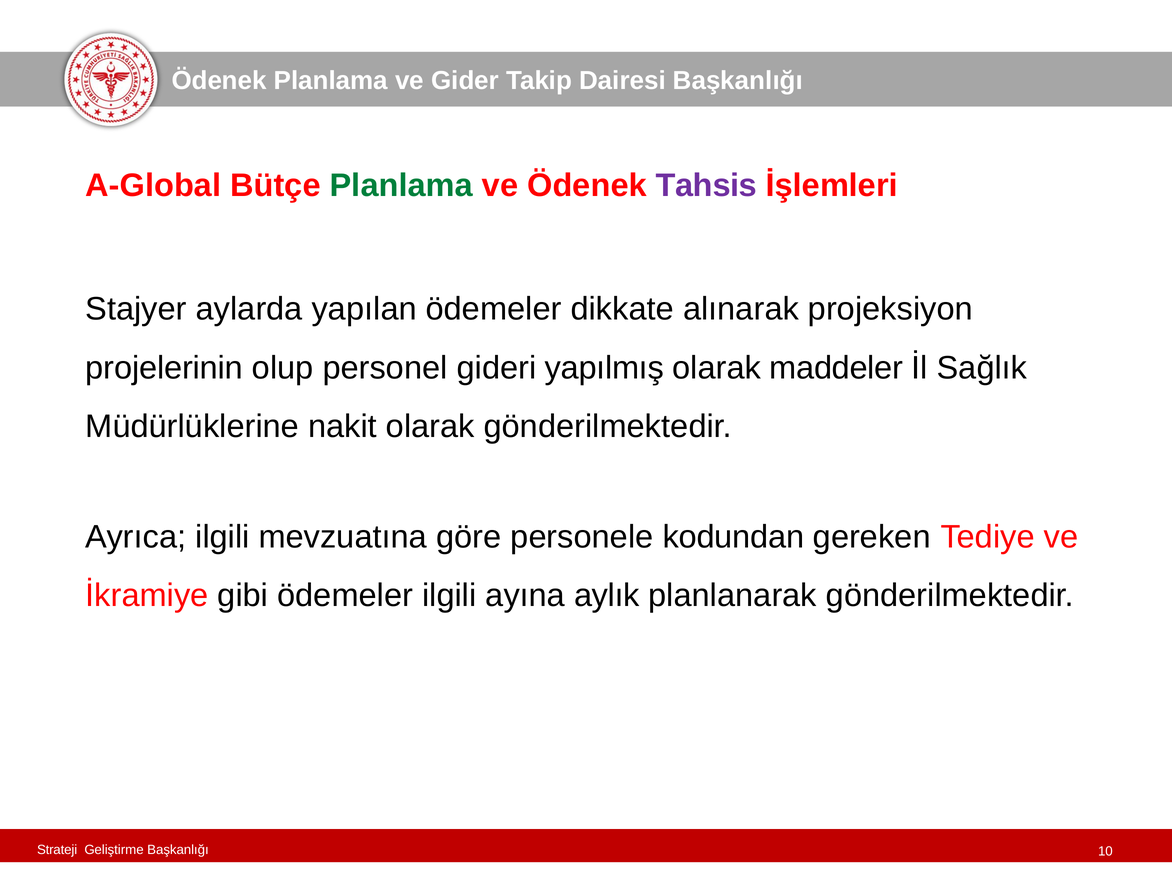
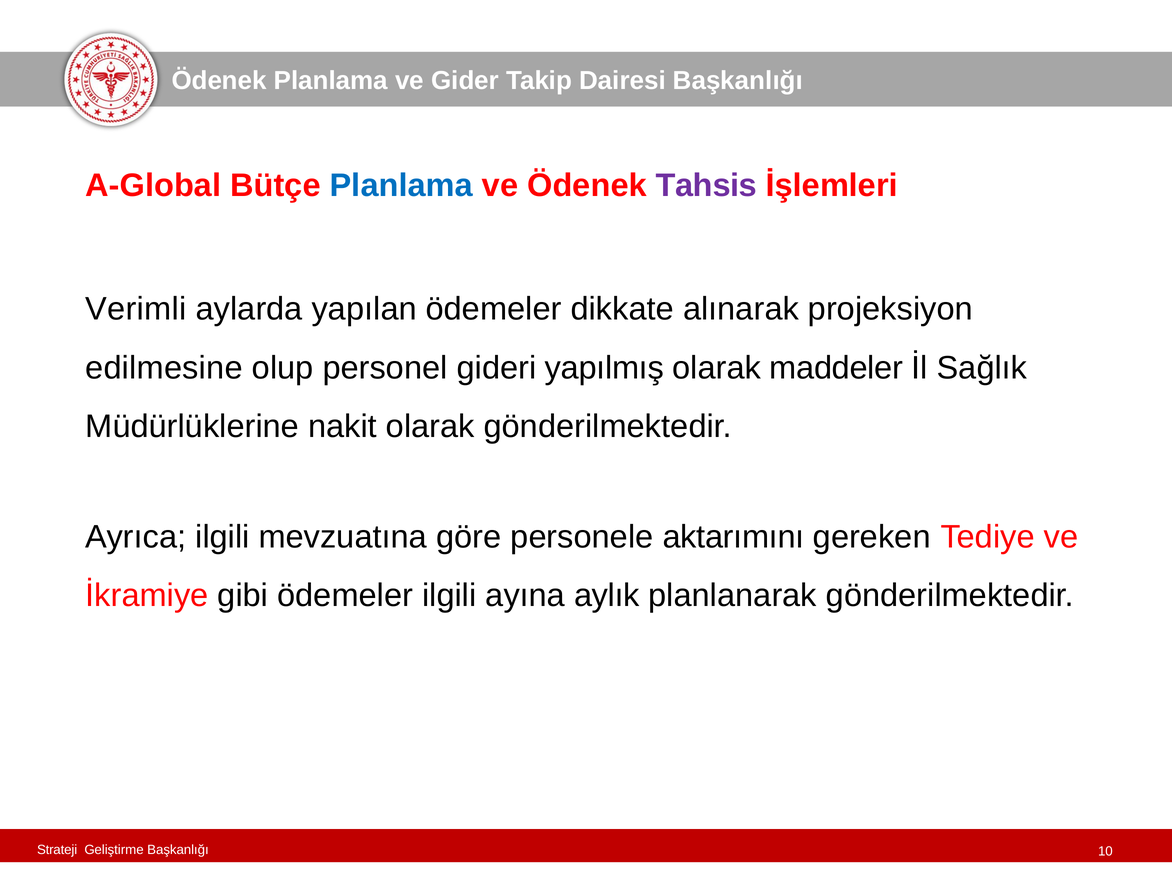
Planlama at (401, 185) colour: green -> blue
Stajyer: Stajyer -> Verimli
projelerinin: projelerinin -> edilmesine
kodundan: kodundan -> aktarımını
